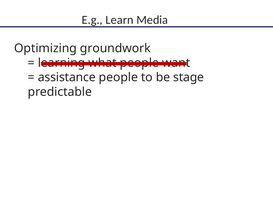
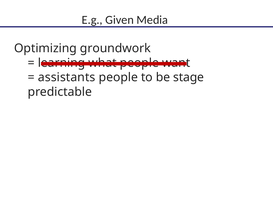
Learn: Learn -> Given
assistance: assistance -> assistants
